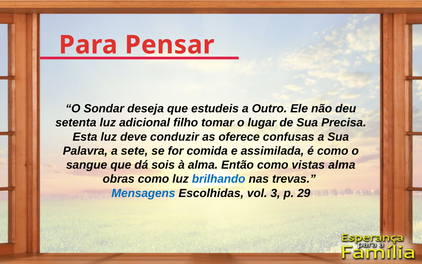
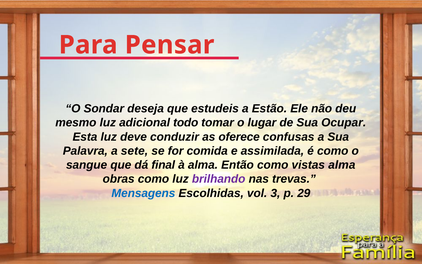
Outro: Outro -> Estão
setenta: setenta -> mesmo
filho: filho -> todo
Precisa: Precisa -> Ocupar
sois: sois -> final
brilhando colour: blue -> purple
